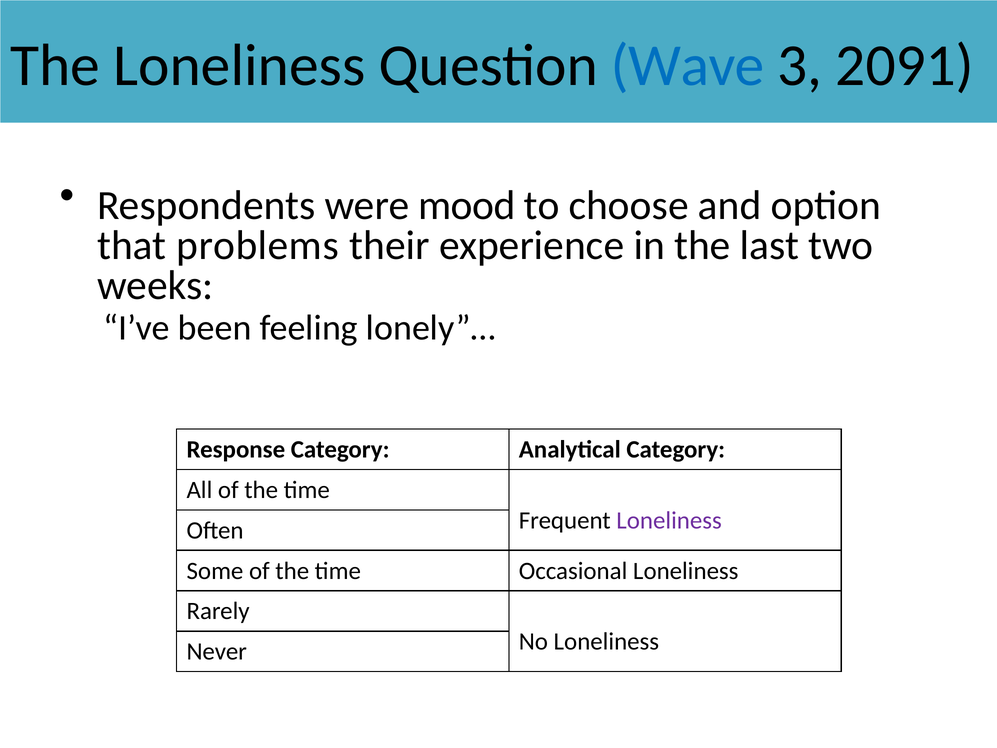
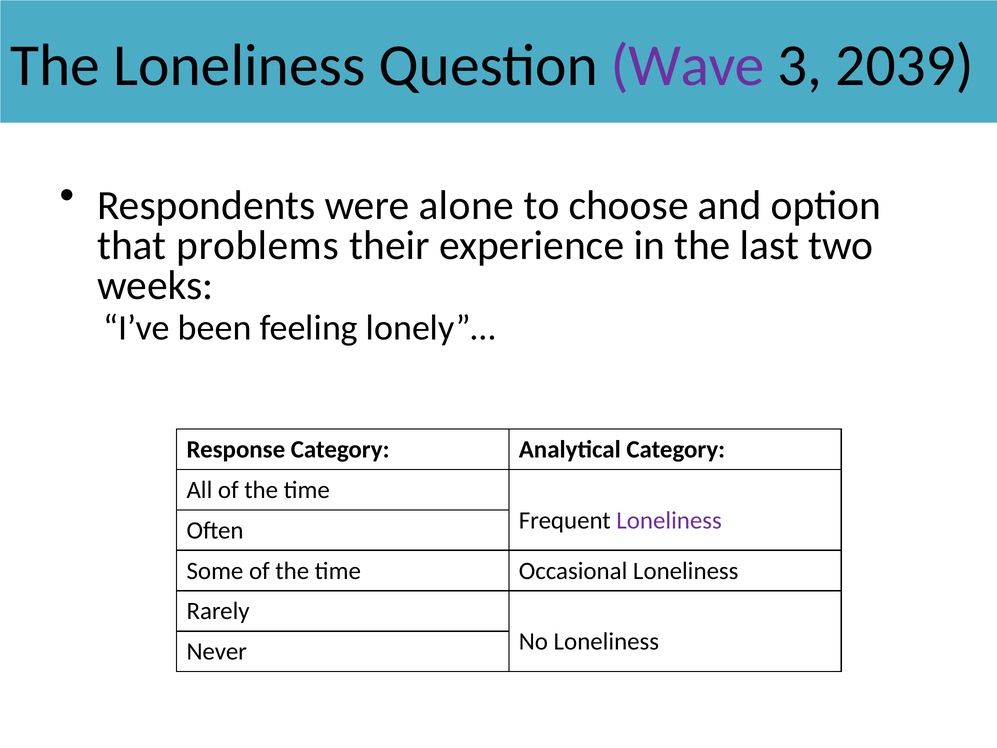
Wave colour: blue -> purple
2091: 2091 -> 2039
mood: mood -> alone
